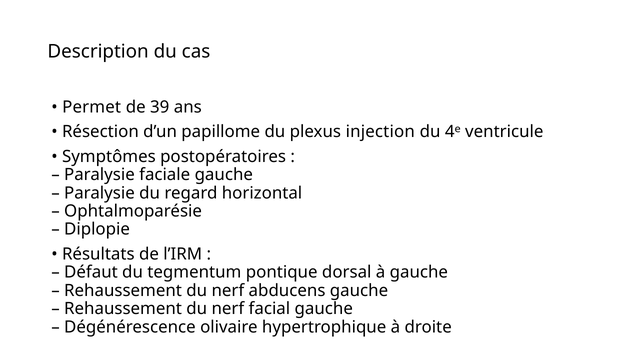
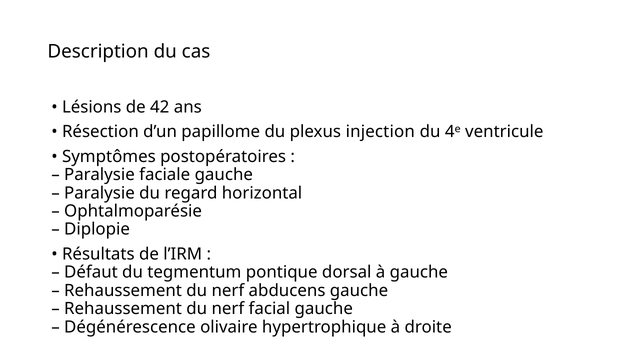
Permet: Permet -> Lésions
39: 39 -> 42
